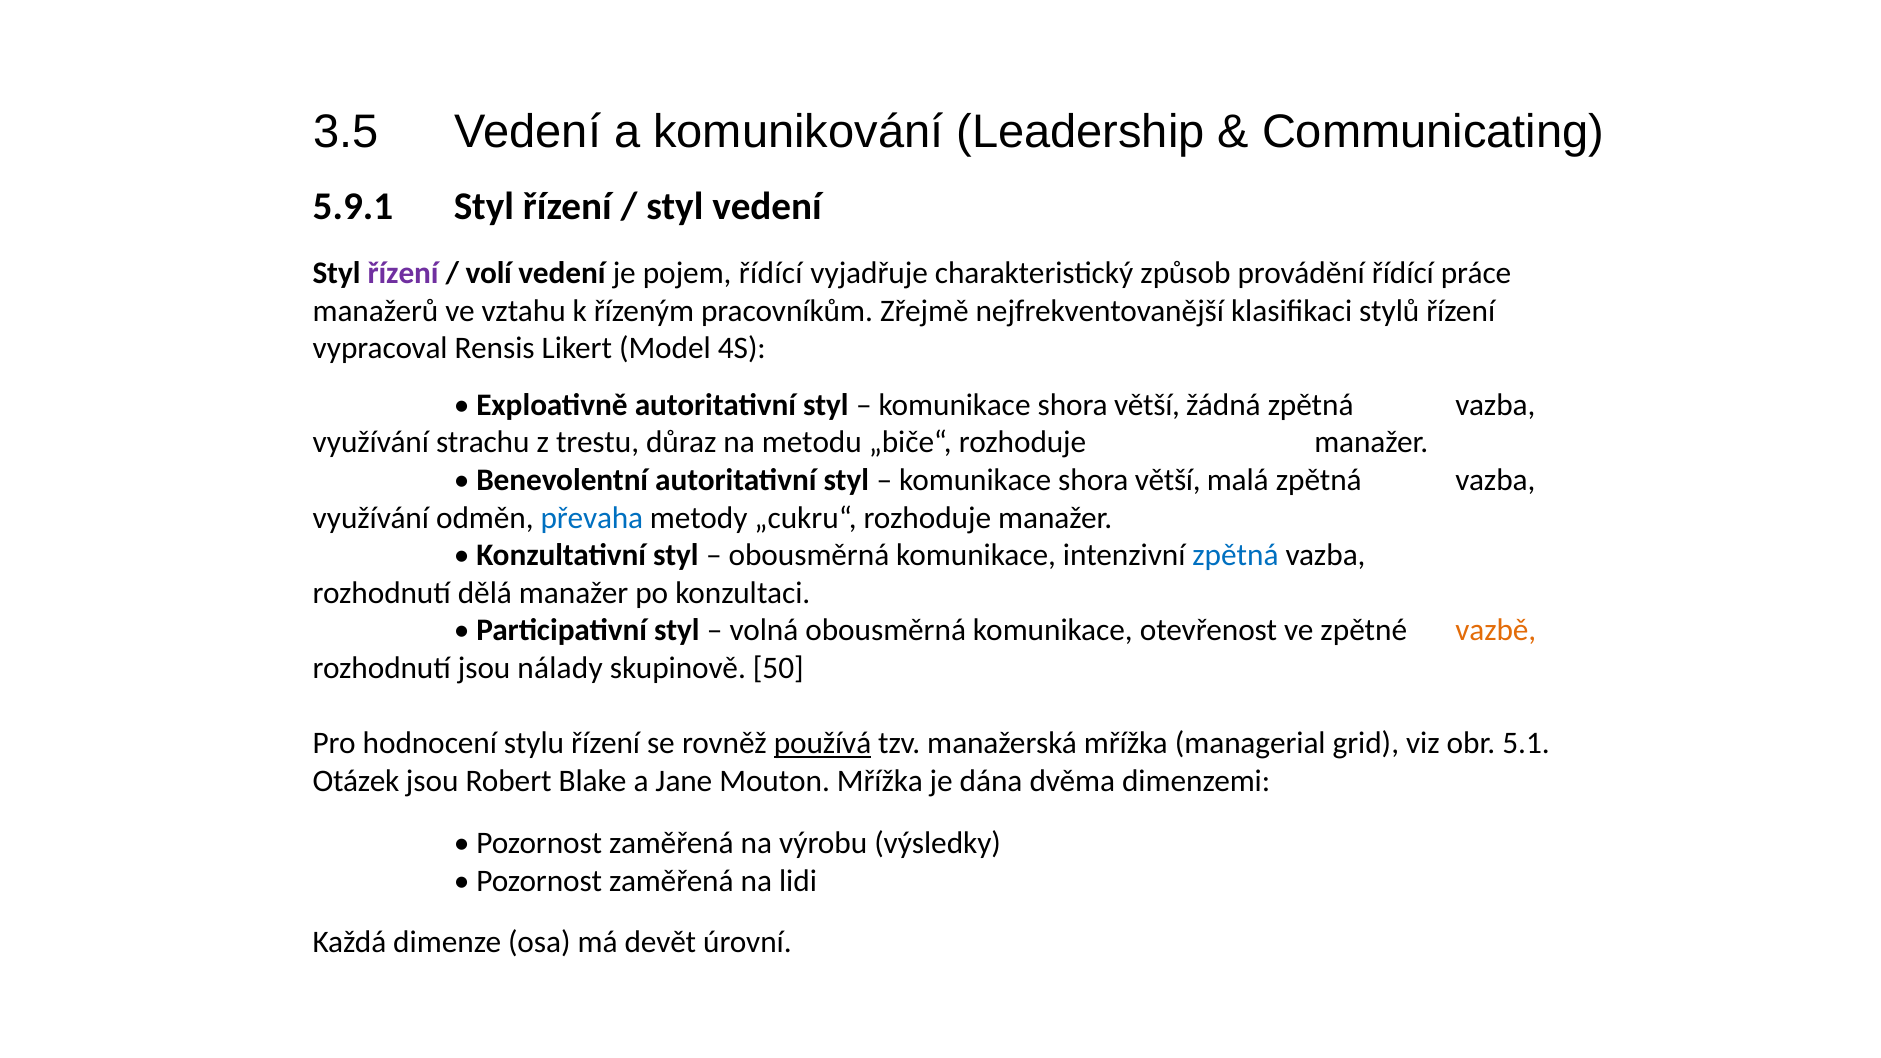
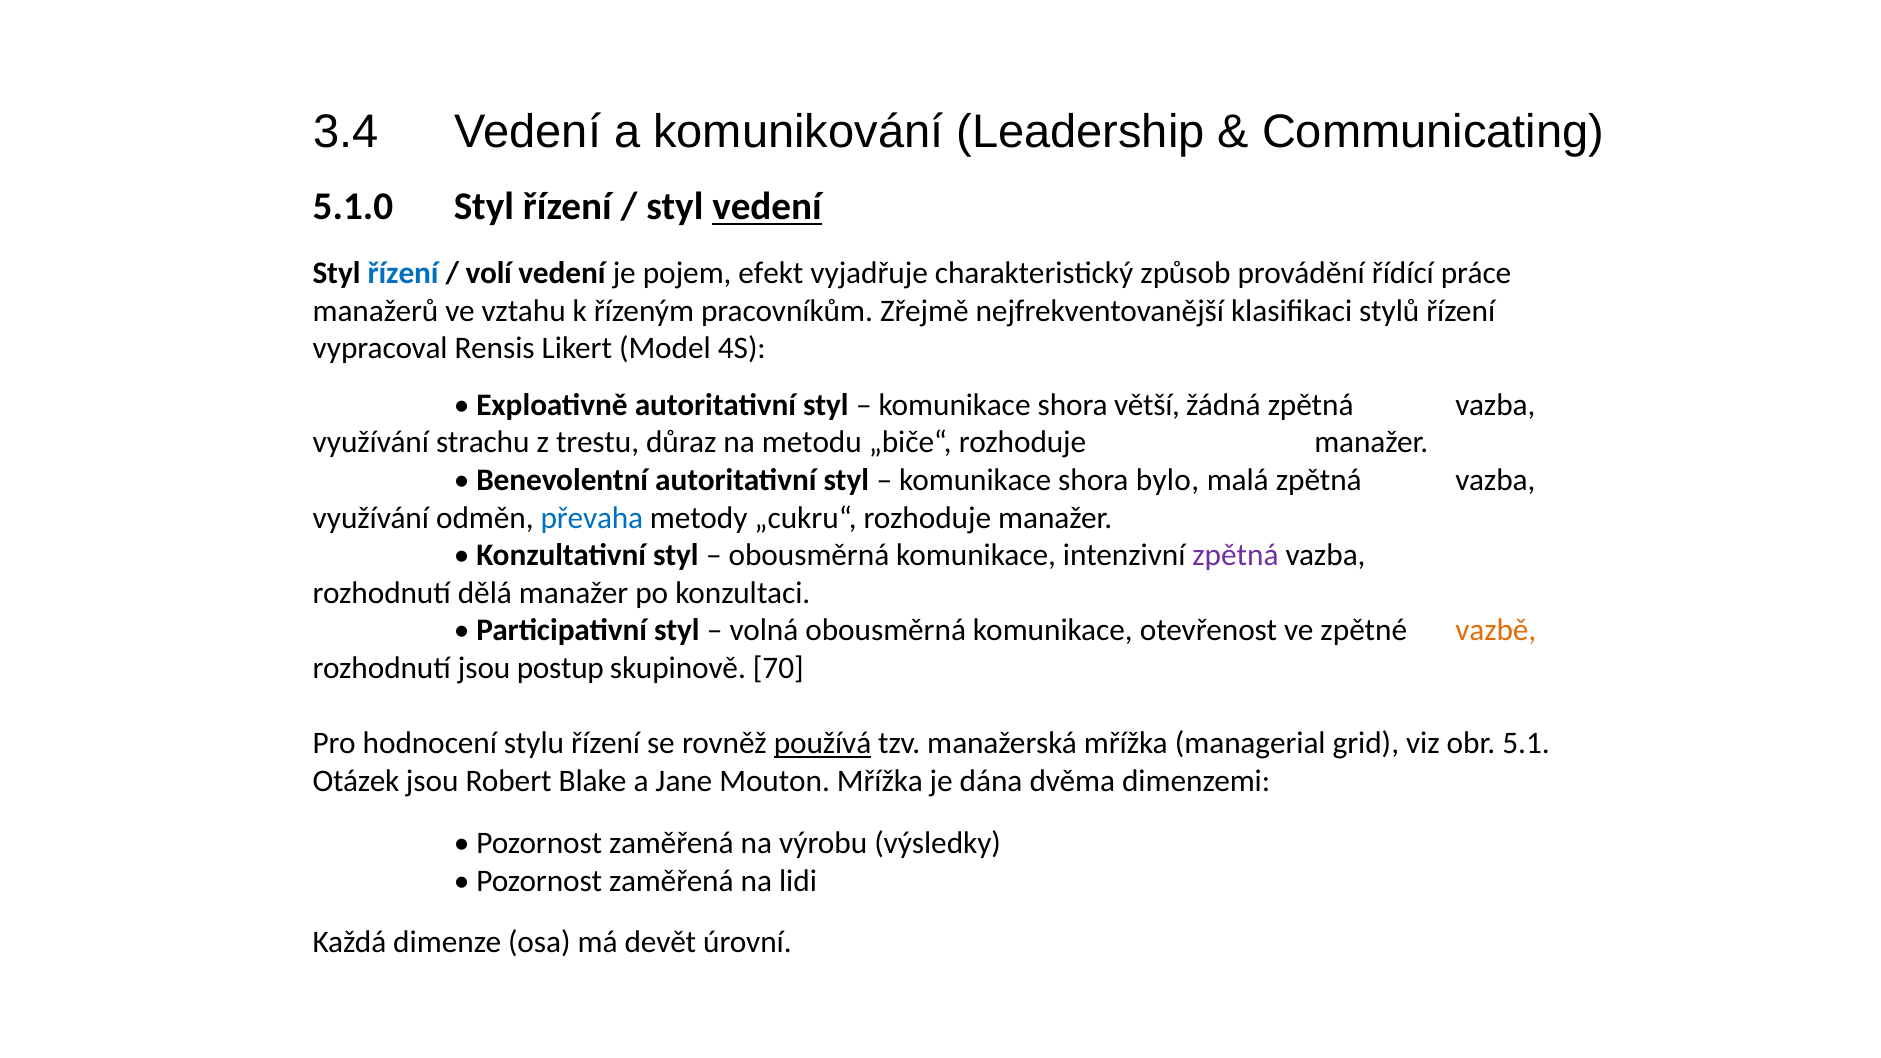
3.5: 3.5 -> 3.4
5.9.1: 5.9.1 -> 5.1.0
vedení at (767, 207) underline: none -> present
řízení at (403, 273) colour: purple -> blue
pojem řídící: řídící -> efekt
větší at (1168, 480): větší -> bylo
zpětná at (1235, 555) colour: blue -> purple
nálady: nálady -> postup
50: 50 -> 70
